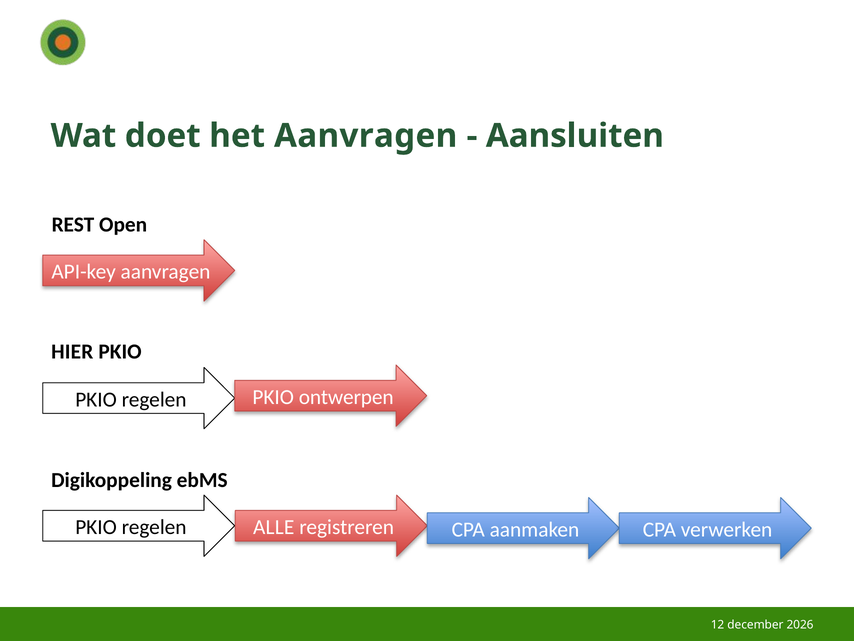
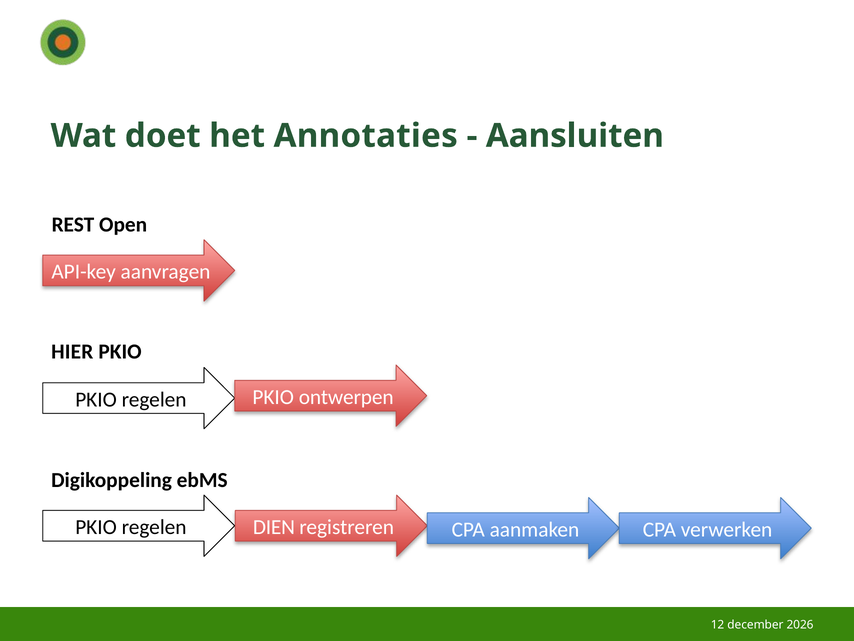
het Aanvragen: Aanvragen -> Annotaties
ALLE: ALLE -> DIEN
